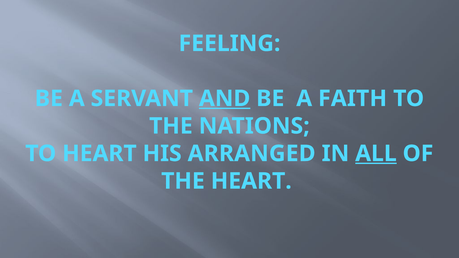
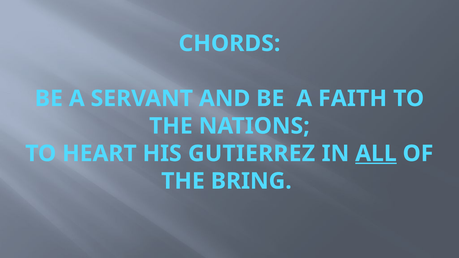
FEELING: FEELING -> CHORDS
AND underline: present -> none
ARRANGED: ARRANGED -> GUTIERREZ
THE HEART: HEART -> BRING
